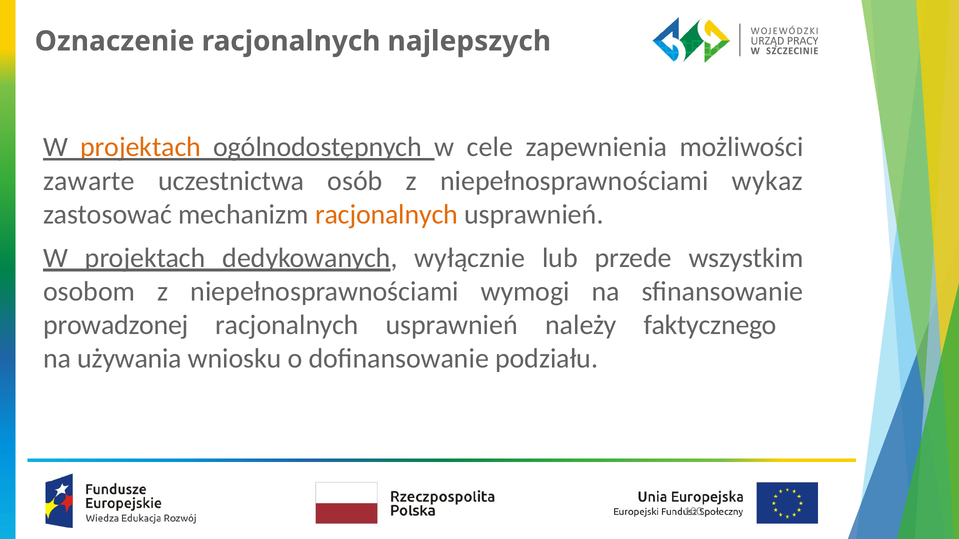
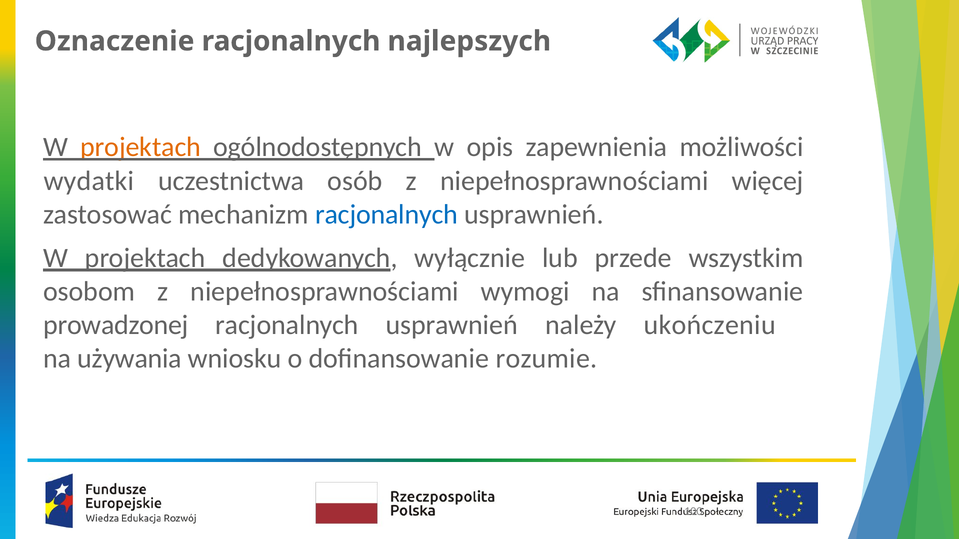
cele: cele -> opis
zawarte: zawarte -> wydatki
wykaz: wykaz -> więcej
racjonalnych at (387, 215) colour: orange -> blue
faktycznego: faktycznego -> ukończeniu
podziału: podziału -> rozumie
